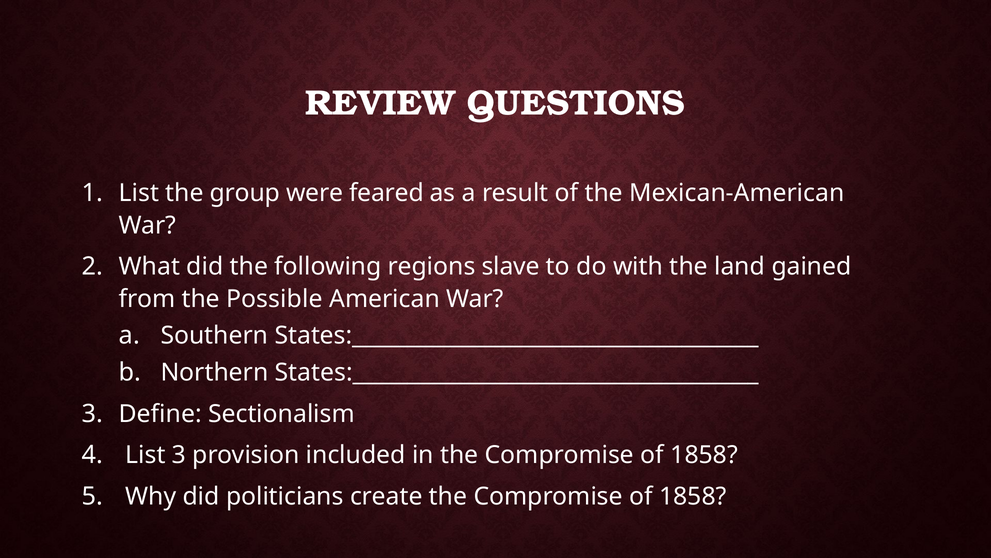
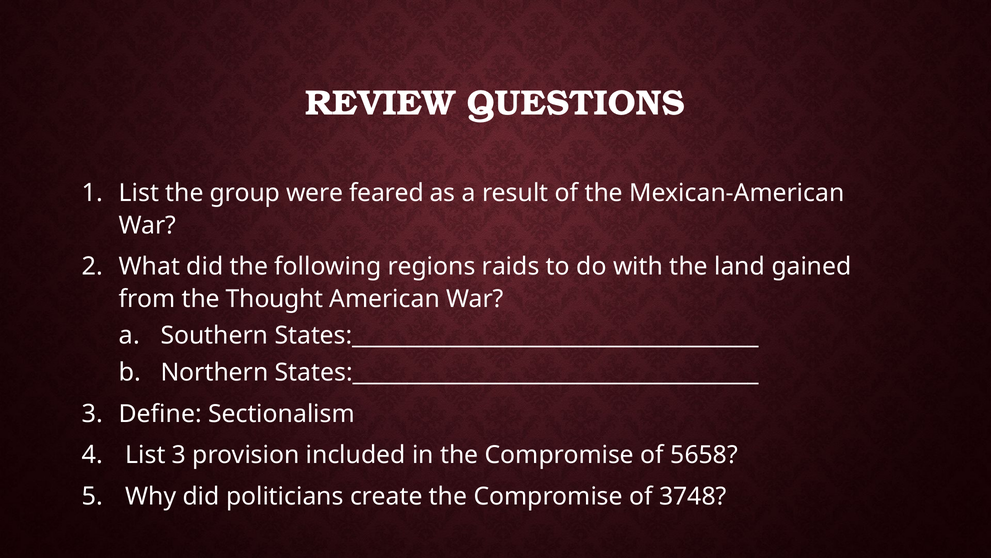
slave: slave -> raids
Possible: Possible -> Thought
1858 at (704, 455): 1858 -> 5658
1858 at (693, 496): 1858 -> 3748
